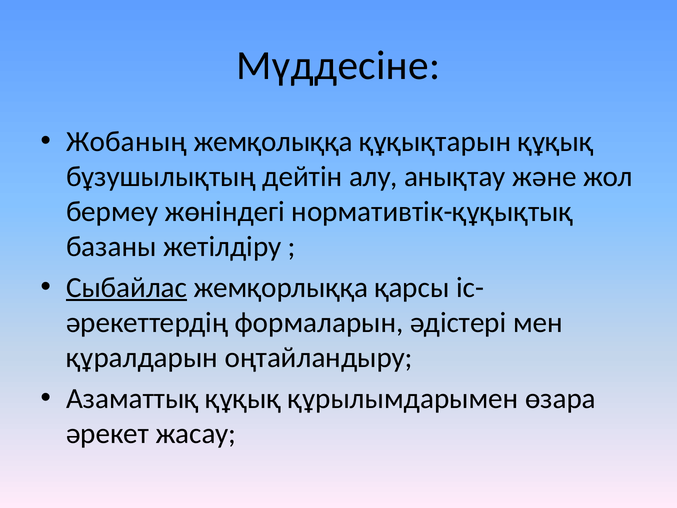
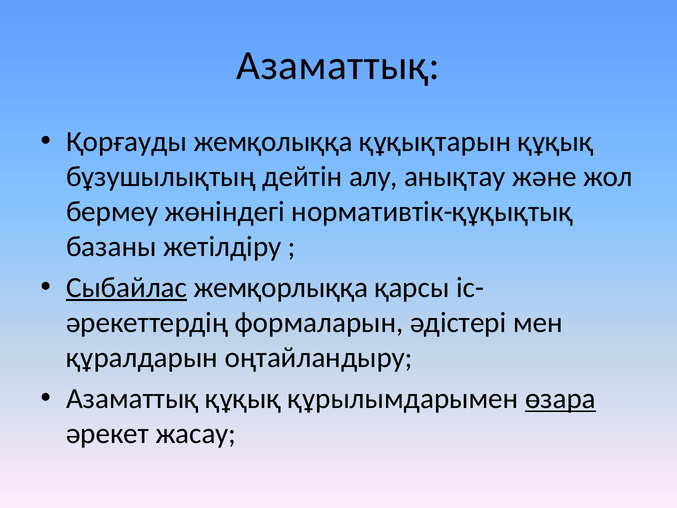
Мүддесіне at (338, 66): Мүддесіне -> Азаматтық
Жобаның: Жобаның -> Қорғауды
өзара underline: none -> present
